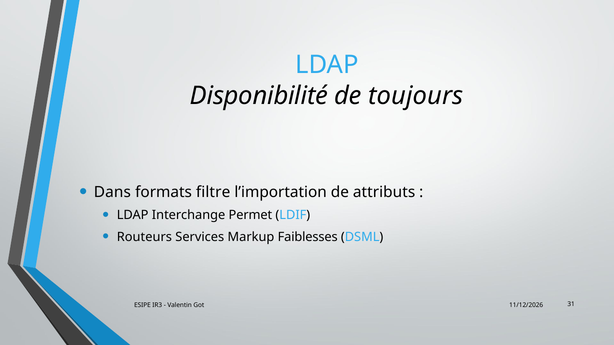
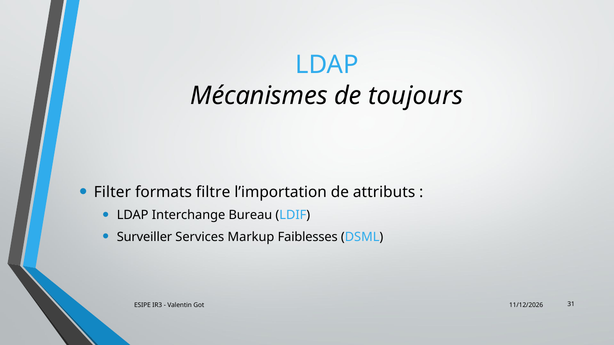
Disponibilité: Disponibilité -> Mécanismes
Dans: Dans -> Filter
Permet: Permet -> Bureau
Routeurs: Routeurs -> Surveiller
